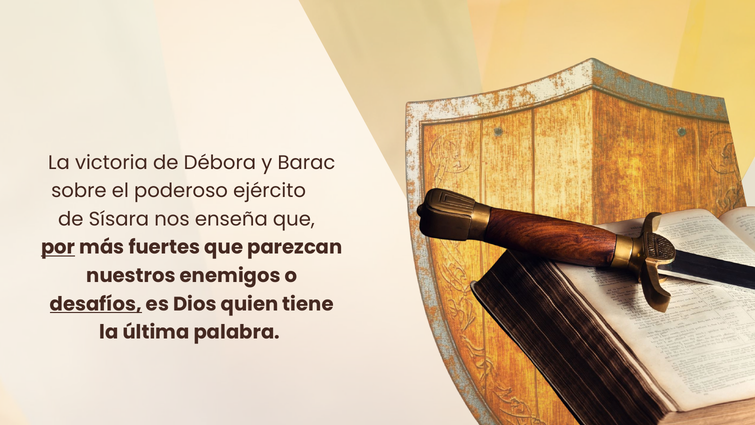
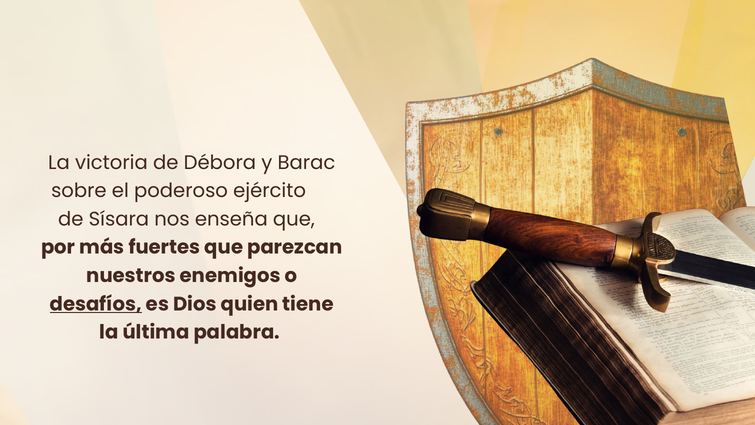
por underline: present -> none
